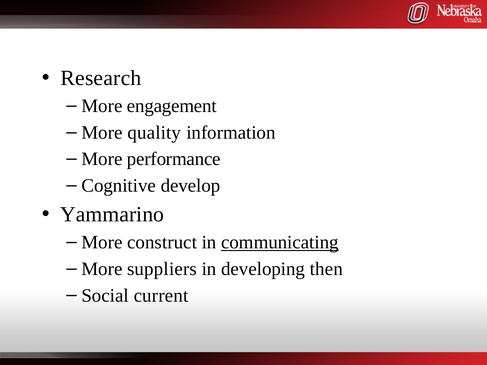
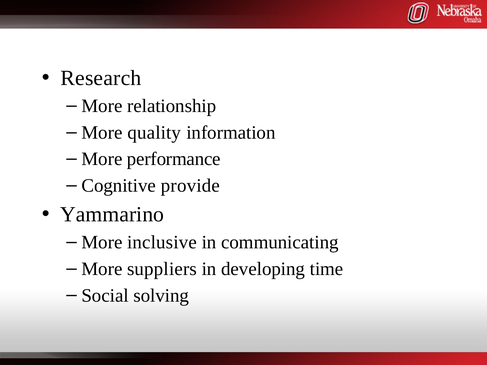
engagement: engagement -> relationship
develop: develop -> provide
construct: construct -> inclusive
communicating underline: present -> none
then: then -> time
current: current -> solving
